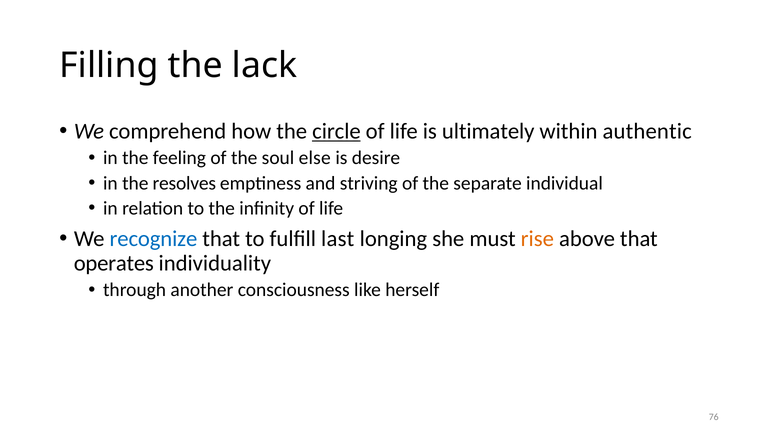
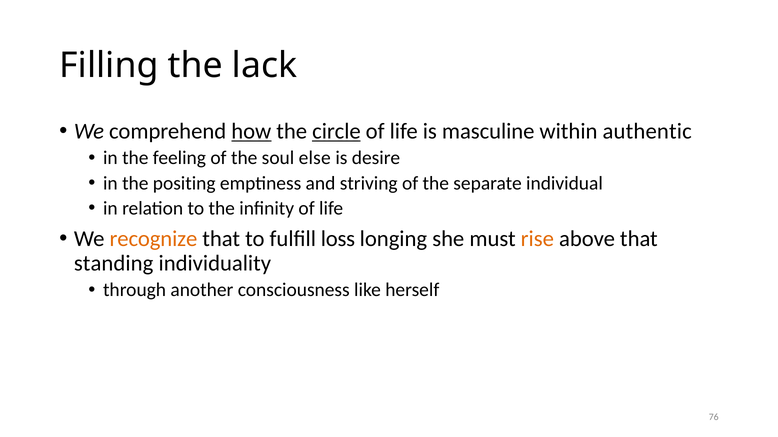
how underline: none -> present
ultimately: ultimately -> masculine
resolves: resolves -> positing
recognize colour: blue -> orange
last: last -> loss
operates: operates -> standing
